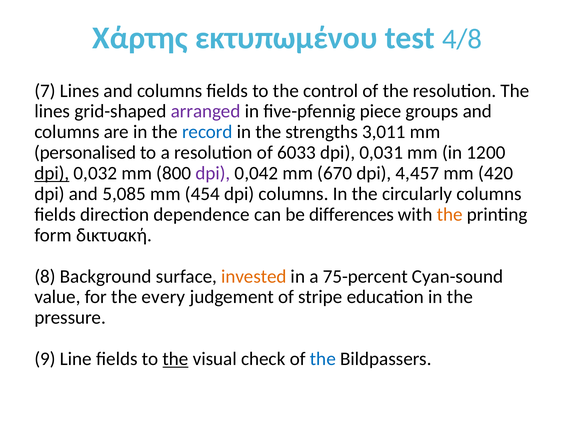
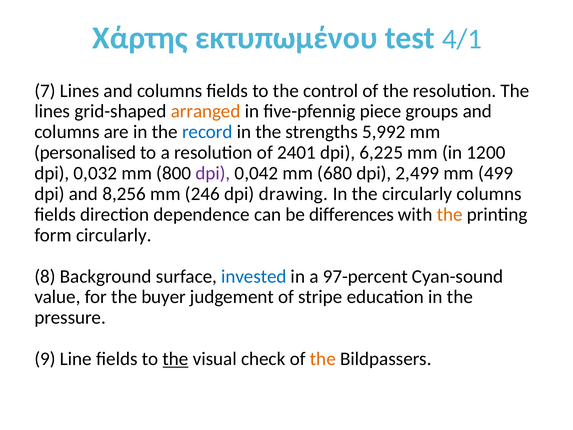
4/8: 4/8 -> 4/1
arranged colour: purple -> orange
3,011: 3,011 -> 5,992
6033: 6033 -> 2401
0,031: 0,031 -> 6,225
dpi at (52, 173) underline: present -> none
670: 670 -> 680
4,457: 4,457 -> 2,499
420: 420 -> 499
5,085: 5,085 -> 8,256
454: 454 -> 246
dpi columns: columns -> drawing
form δικτυακή: δικτυακή -> circularly
invested colour: orange -> blue
75-percent: 75-percent -> 97-percent
every: every -> buyer
the at (323, 359) colour: blue -> orange
